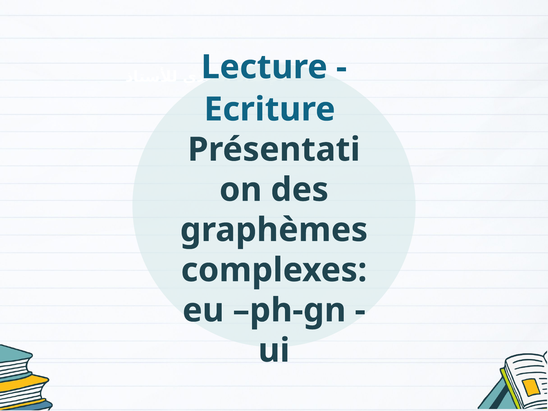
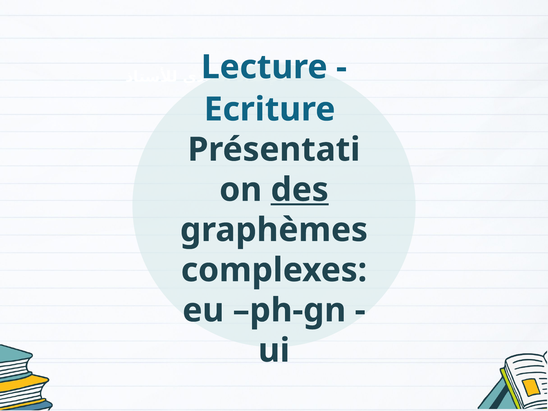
des underline: none -> present
